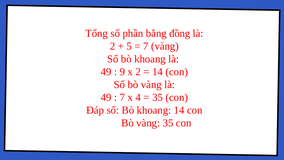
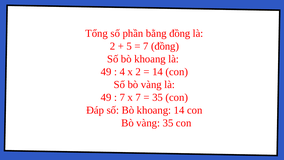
7 vàng: vàng -> đồng
9: 9 -> 4
x 4: 4 -> 7
